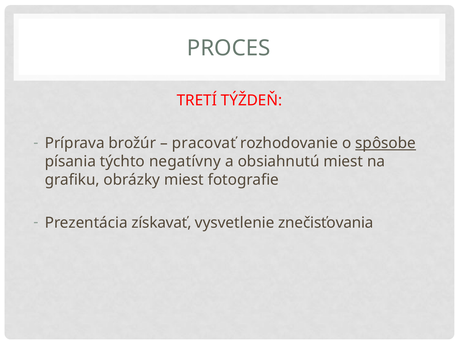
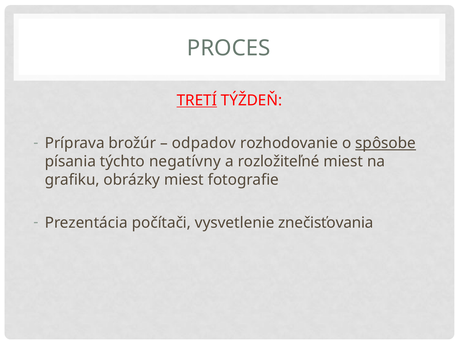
TRETÍ underline: none -> present
pracovať: pracovať -> odpadov
obsiahnutú: obsiahnutú -> rozložiteľné
získavať: získavať -> počítači
